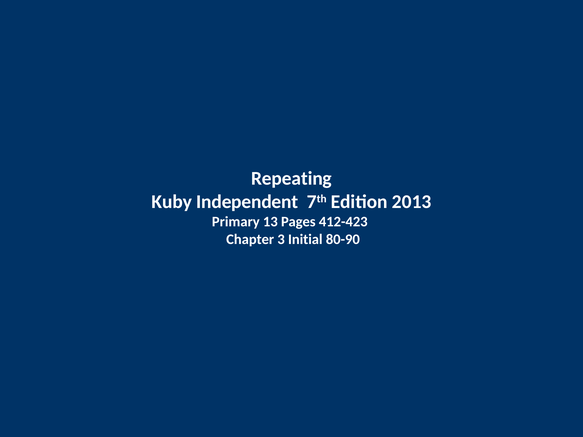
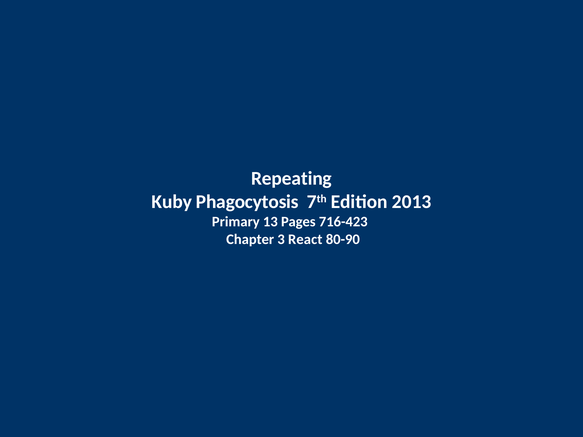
Independent: Independent -> Phagocytosis
412-423: 412-423 -> 716-423
Initial: Initial -> React
